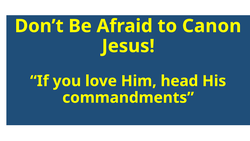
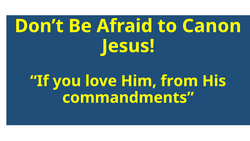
head: head -> from
